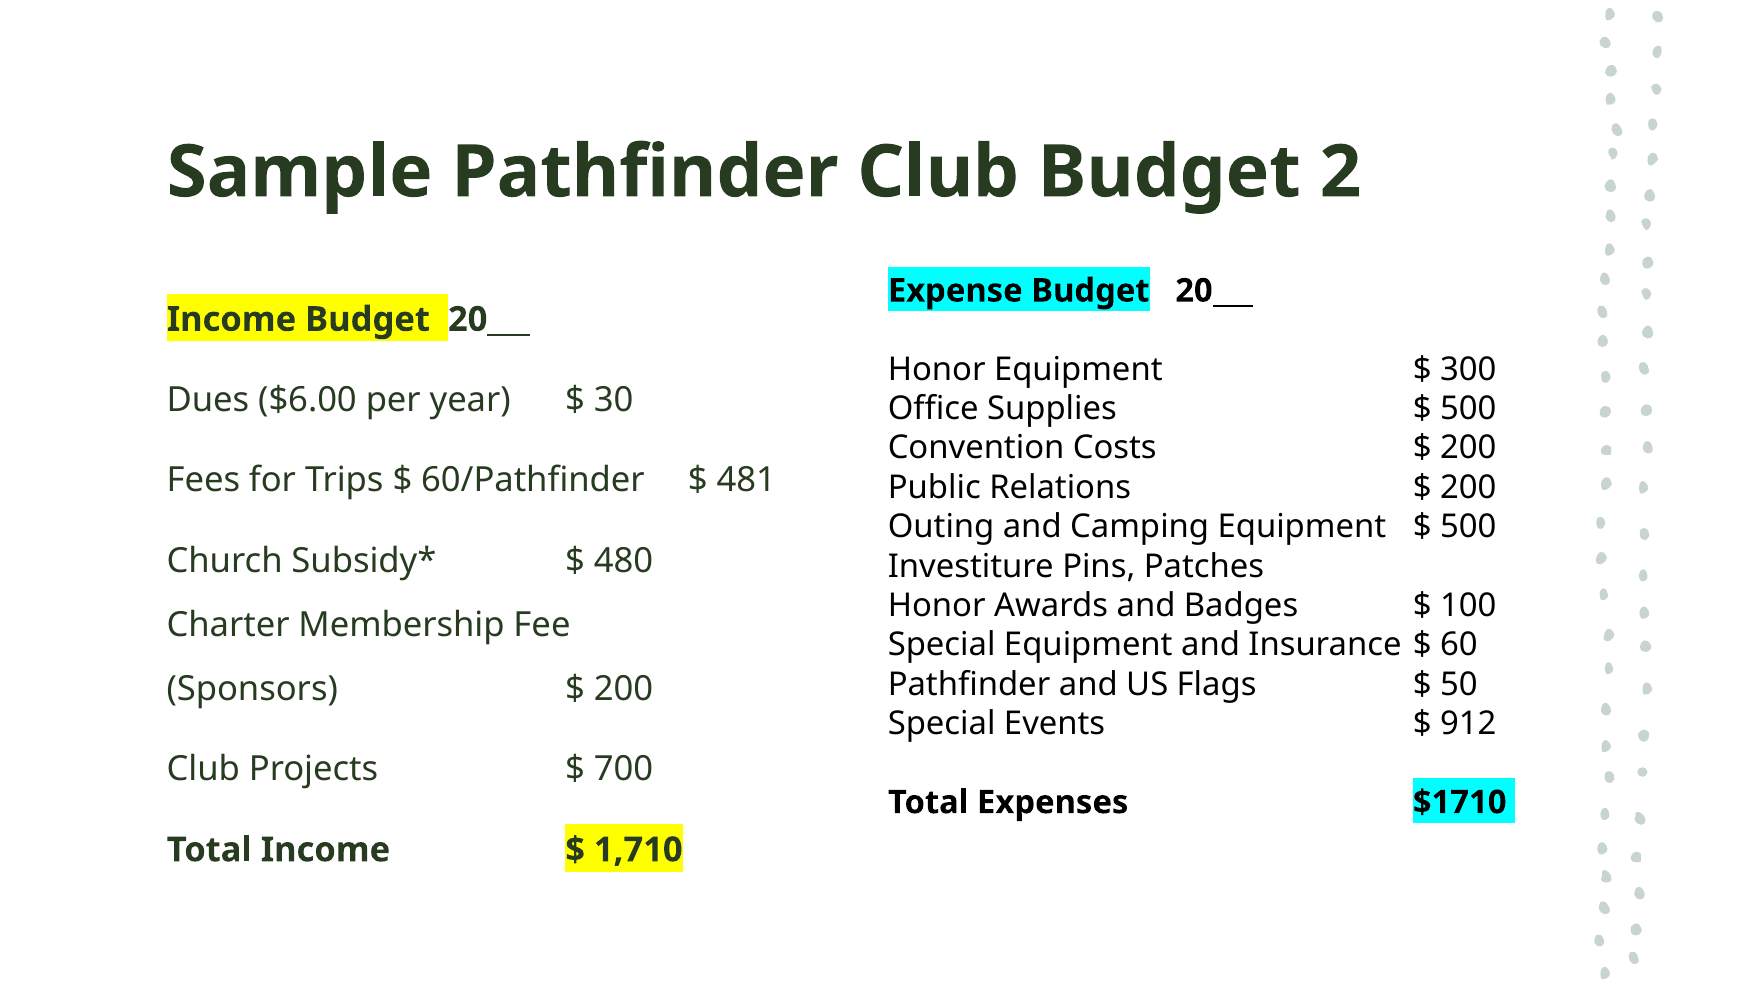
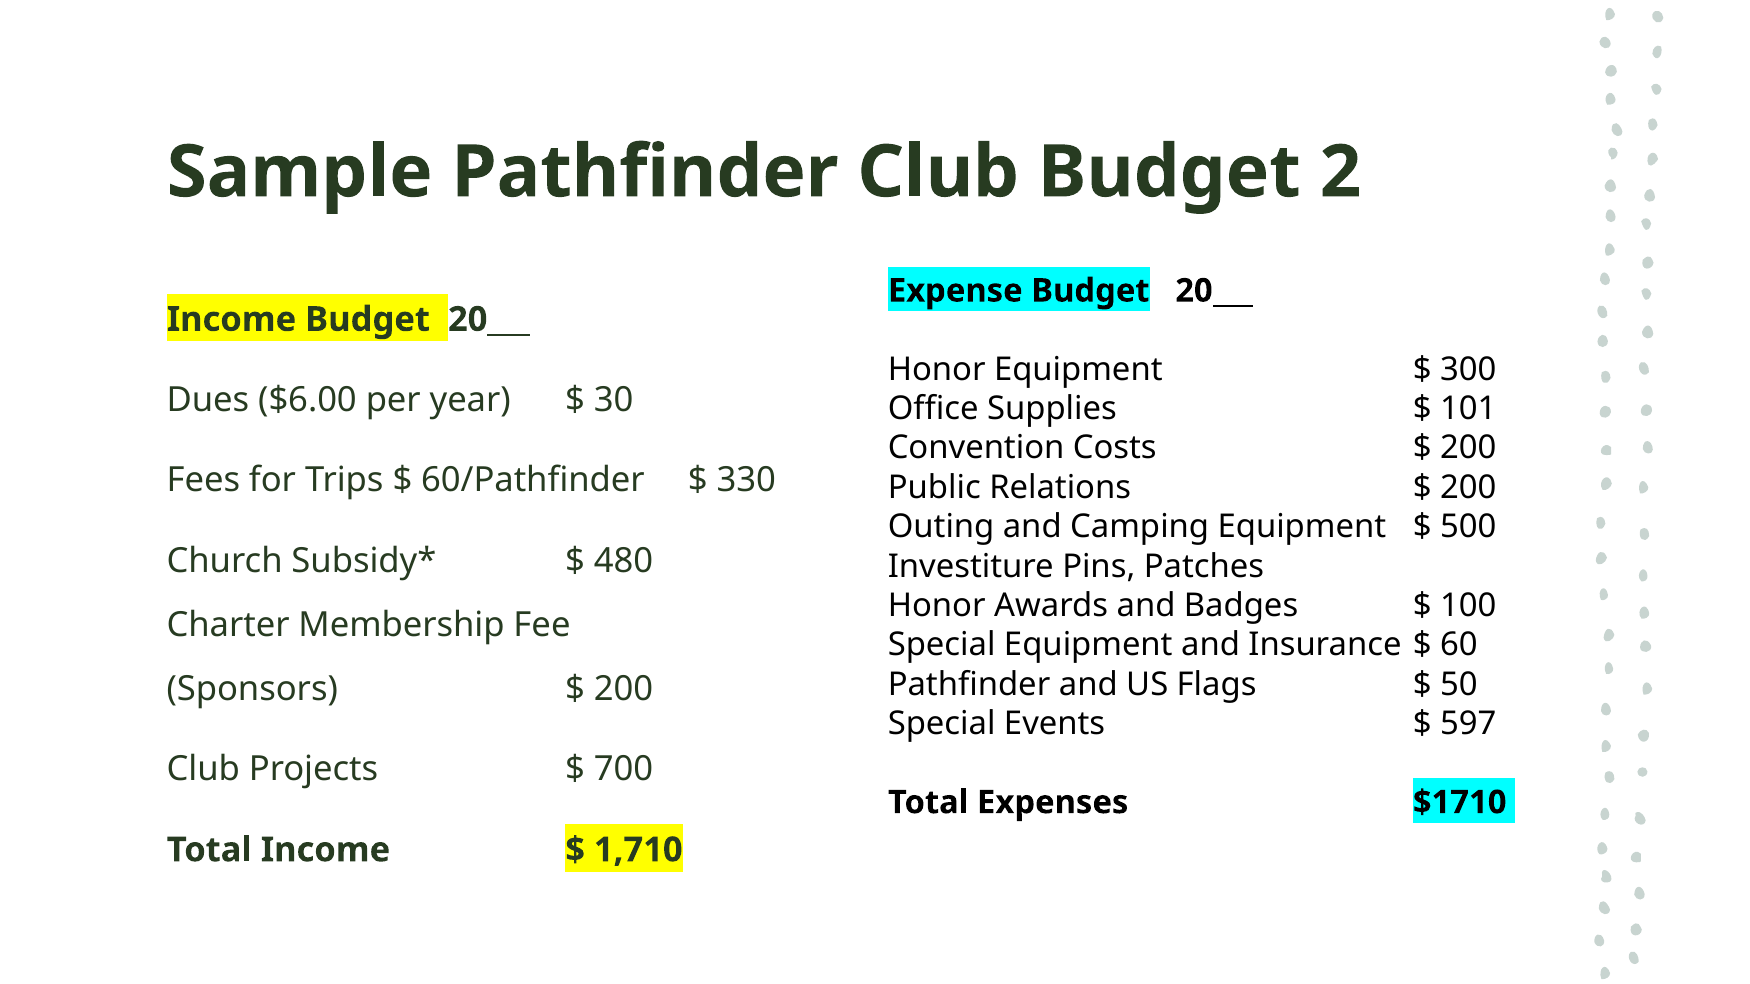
500 at (1468, 409): 500 -> 101
481: 481 -> 330
912: 912 -> 597
